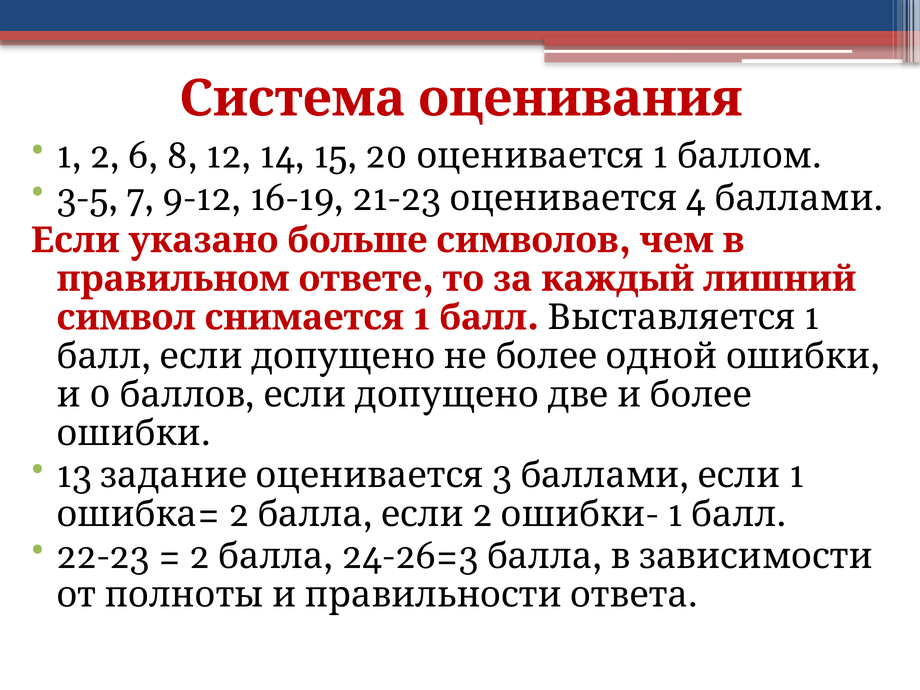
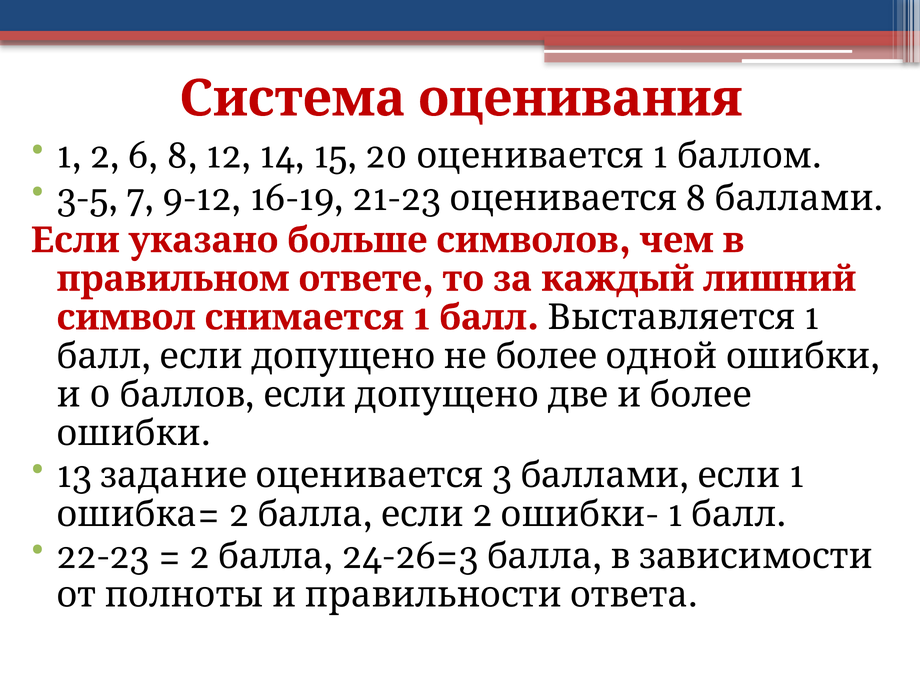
21-23 4: 4 -> 8
